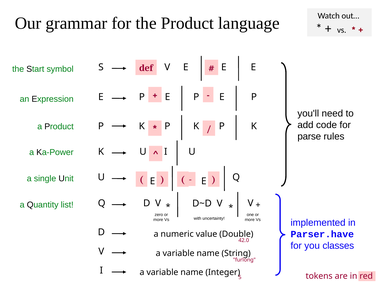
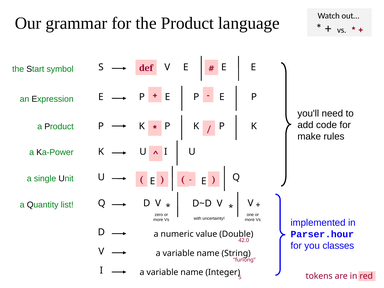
parse: parse -> make
Parser.have: Parser.have -> Parser.hour
